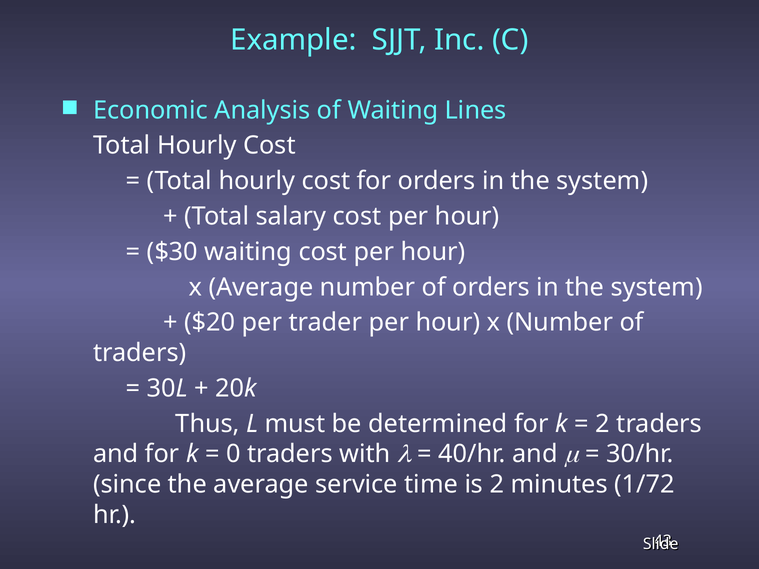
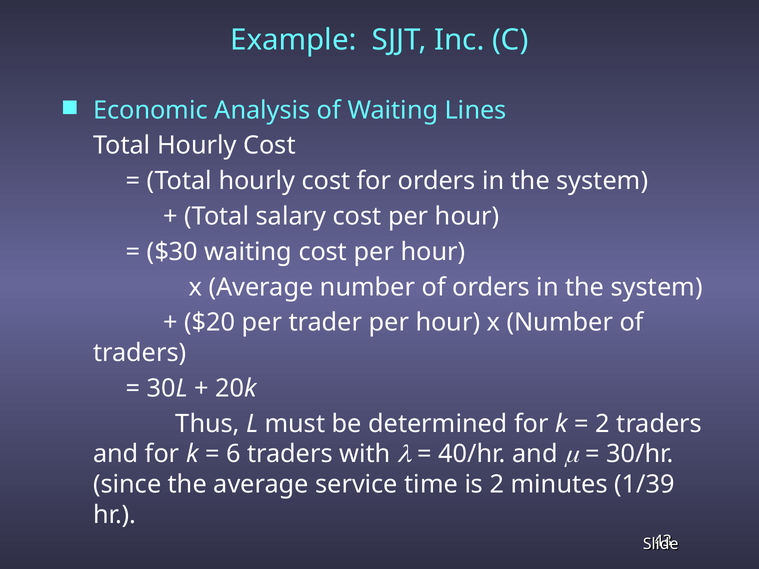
0: 0 -> 6
1/72: 1/72 -> 1/39
